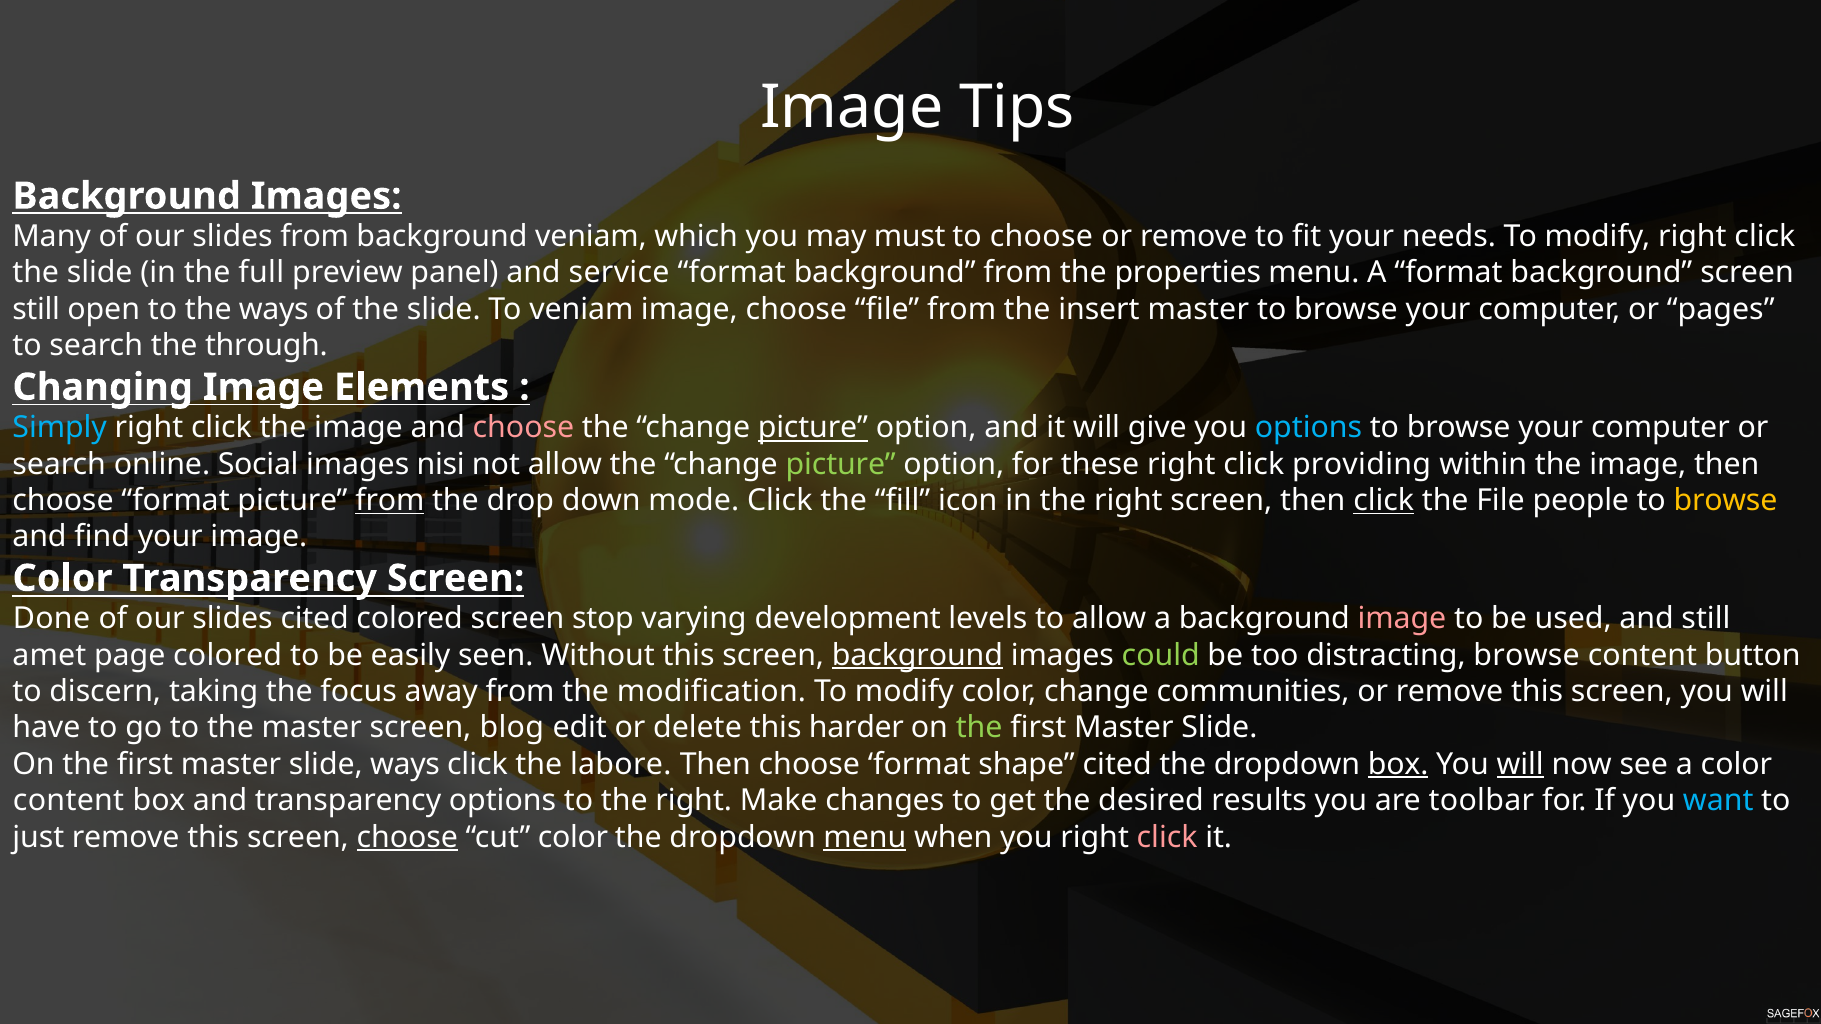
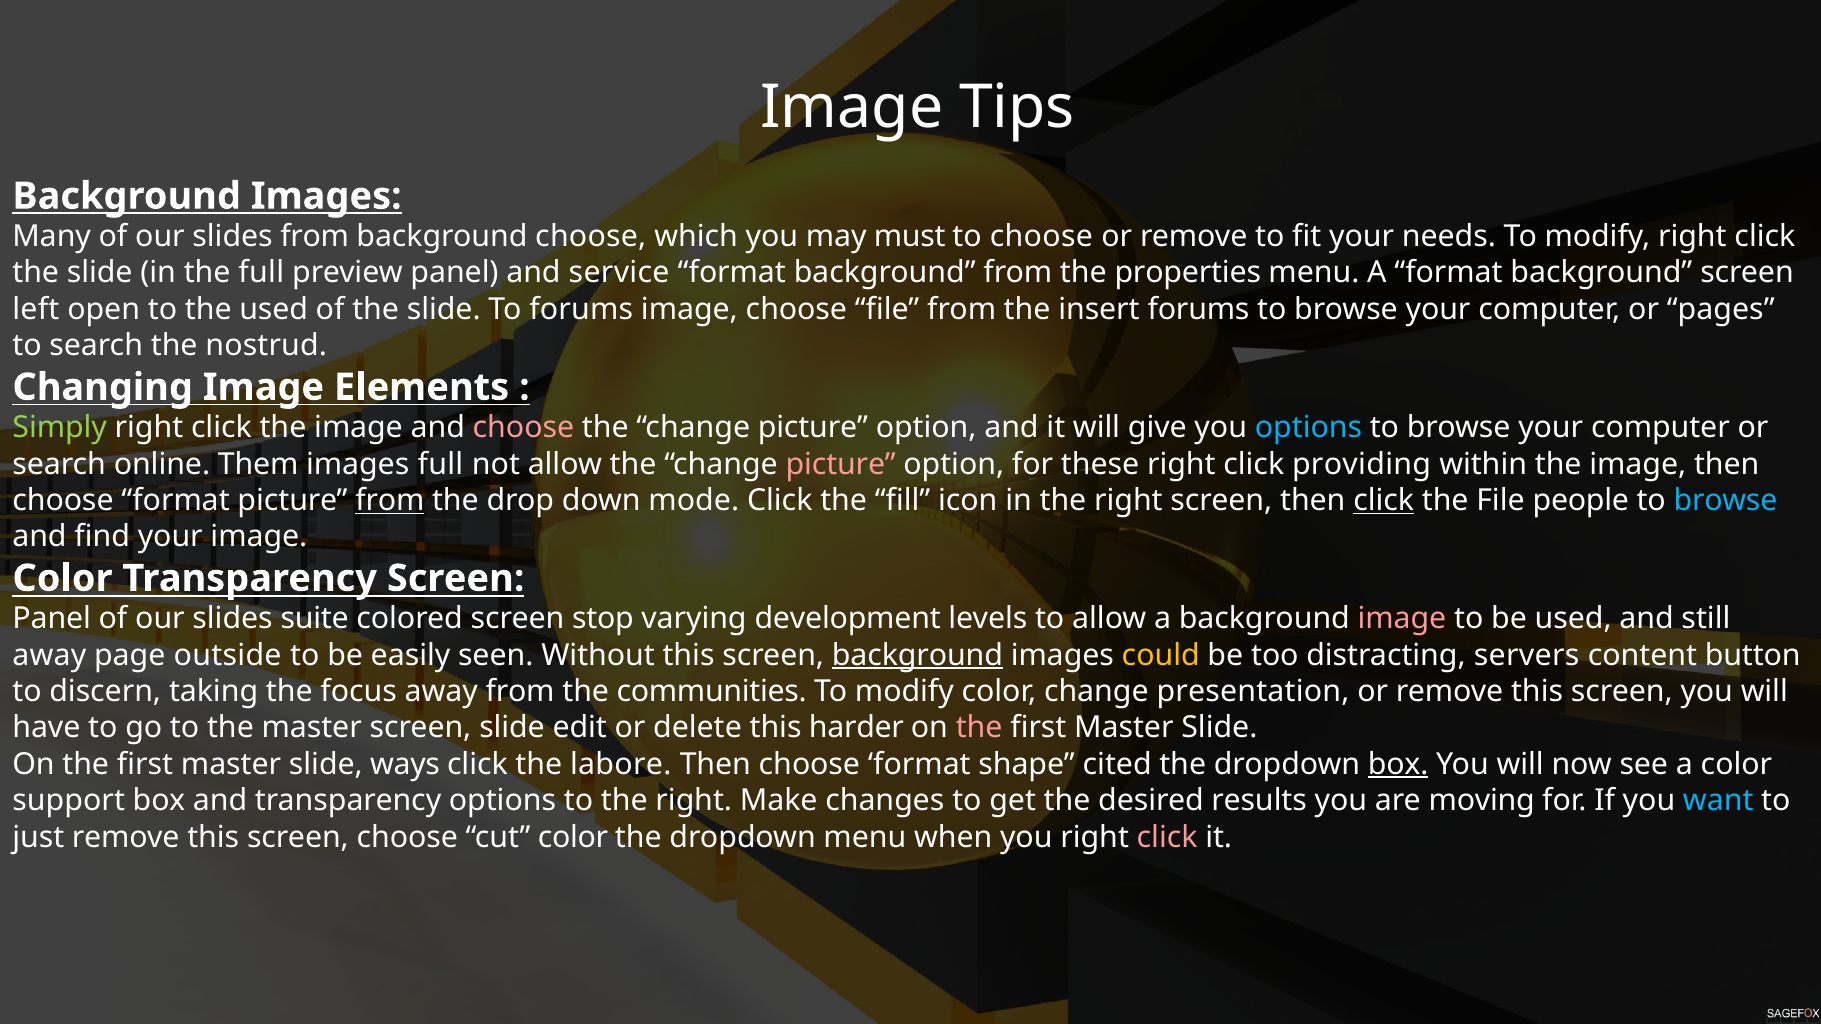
background veniam: veniam -> choose
still at (36, 309): still -> left
the ways: ways -> used
To veniam: veniam -> forums
insert master: master -> forums
through: through -> nostrud
Simply colour: light blue -> light green
picture at (813, 428) underline: present -> none
Social: Social -> Them
images nisi: nisi -> full
picture at (841, 464) colour: light green -> pink
browse at (1725, 501) colour: yellow -> light blue
Done at (51, 619): Done -> Panel
slides cited: cited -> suite
amet at (49, 655): amet -> away
page colored: colored -> outside
could colour: light green -> yellow
distracting browse: browse -> servers
modification: modification -> communities
communities: communities -> presentation
screen blog: blog -> slide
the at (979, 728) colour: light green -> pink
will at (1520, 765) underline: present -> none
content at (69, 801): content -> support
toolbar: toolbar -> moving
choose at (407, 837) underline: present -> none
menu at (865, 837) underline: present -> none
